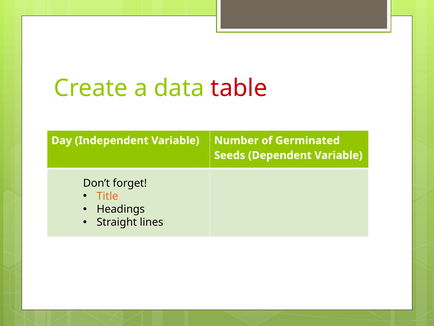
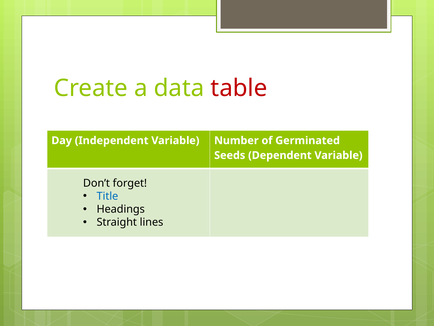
Title colour: orange -> blue
